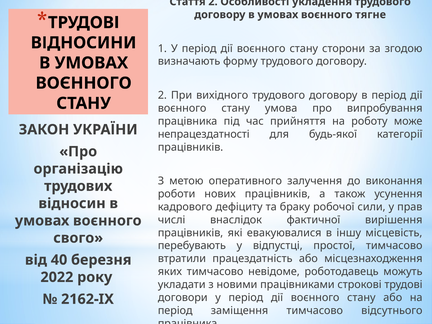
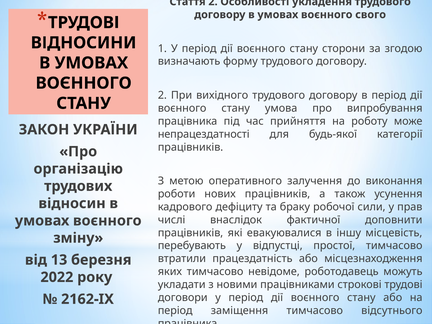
тягне: тягне -> свого
вирішення: вирішення -> доповнити
свого: свого -> зміну
40: 40 -> 13
